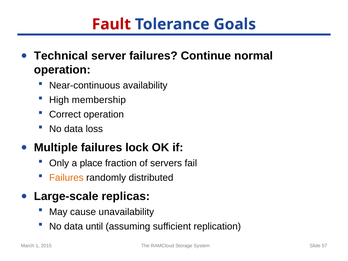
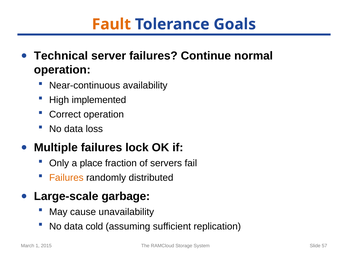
Fault colour: red -> orange
membership: membership -> implemented
replicas: replicas -> garbage
until: until -> cold
